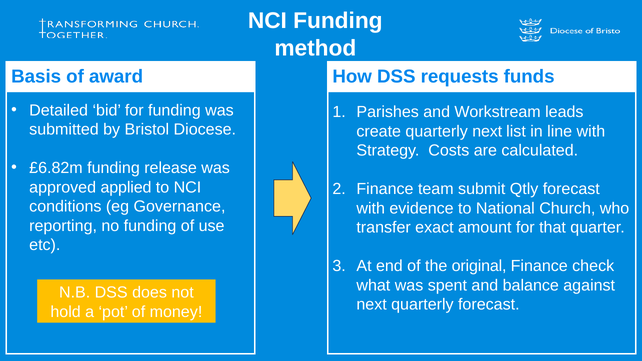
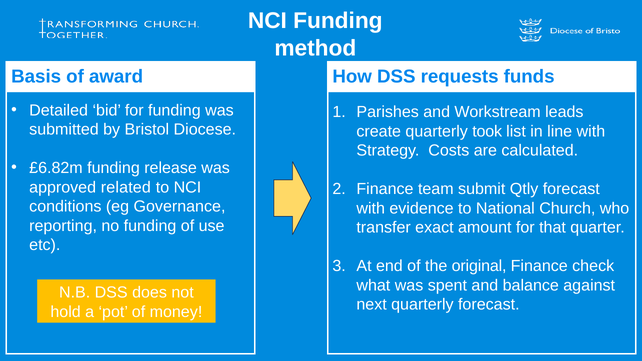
quarterly next: next -> took
applied: applied -> related
